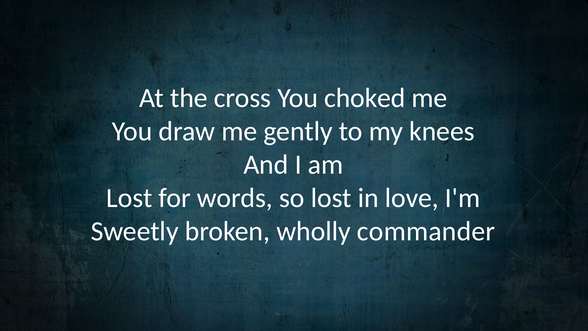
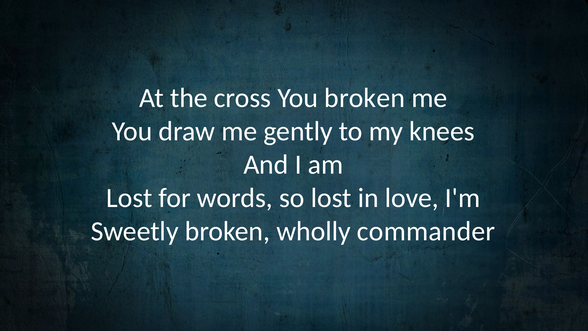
You choked: choked -> broken
